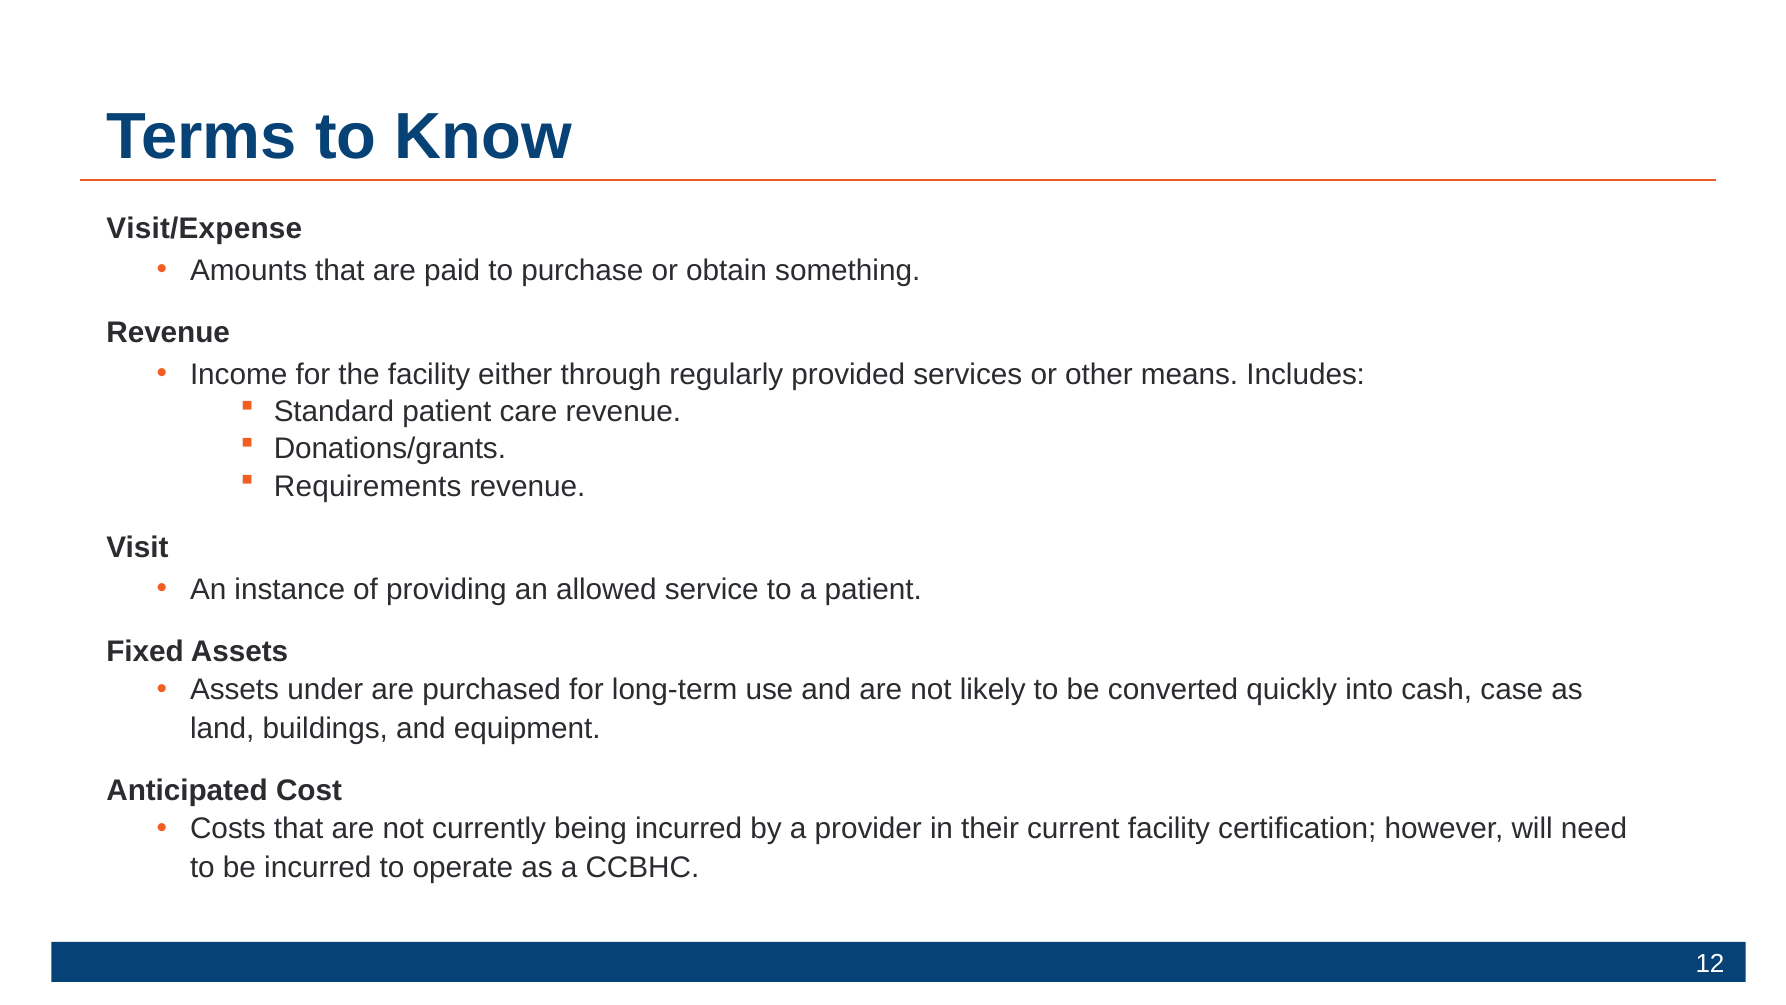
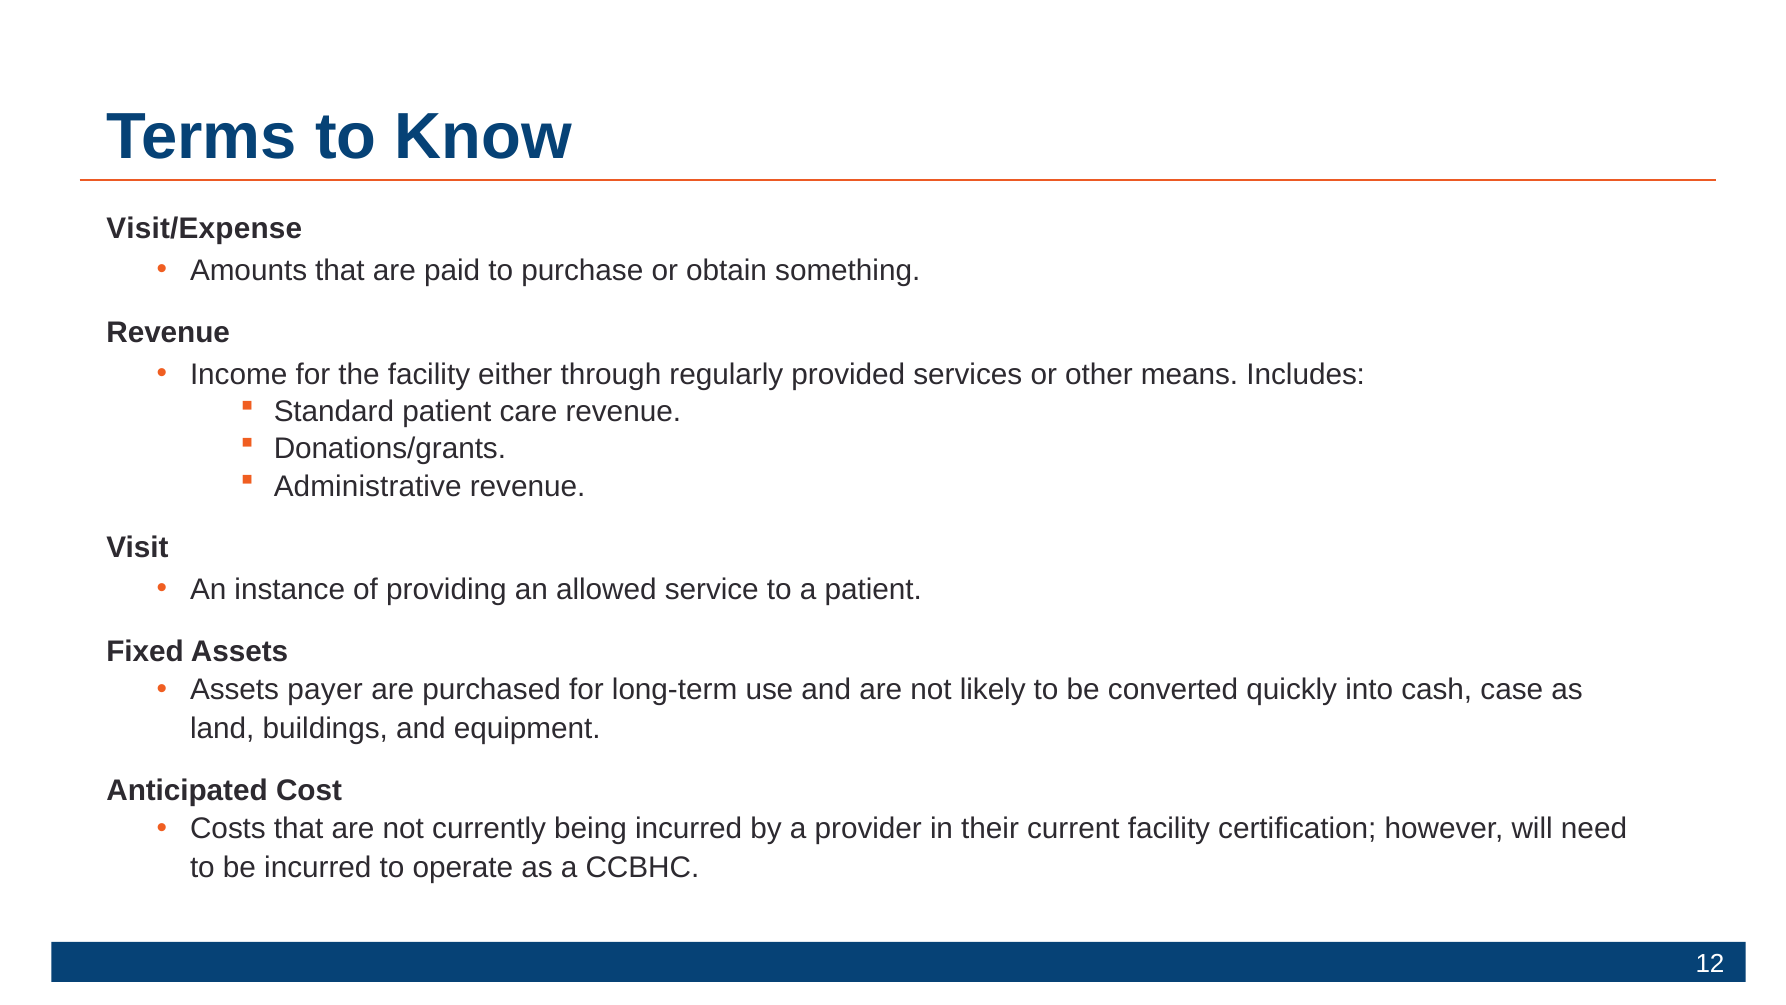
Requirements: Requirements -> Administrative
under: under -> payer
